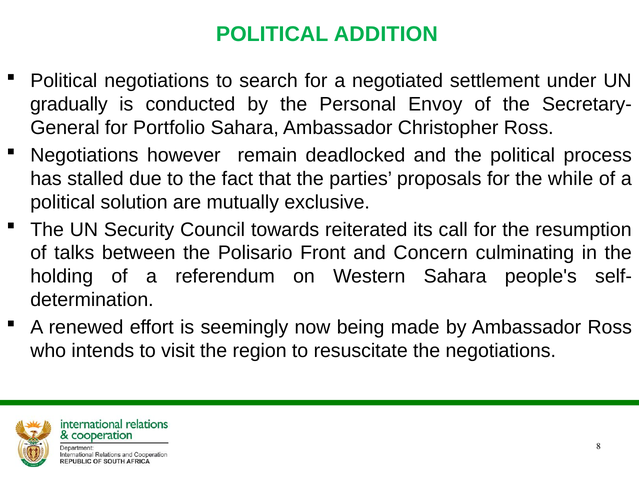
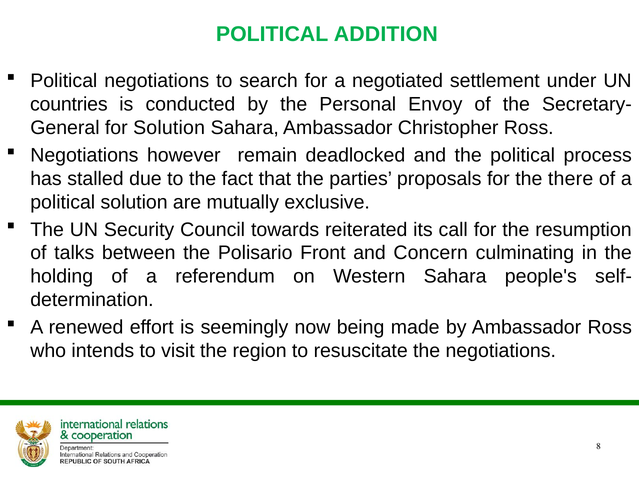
gradually: gradually -> countries
for Portfolio: Portfolio -> Solution
while: while -> there
